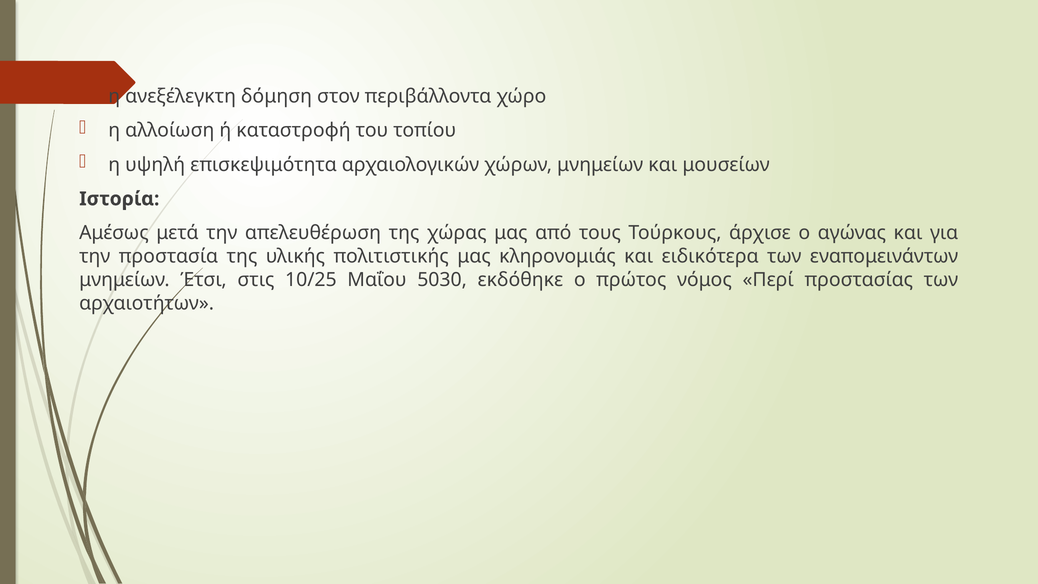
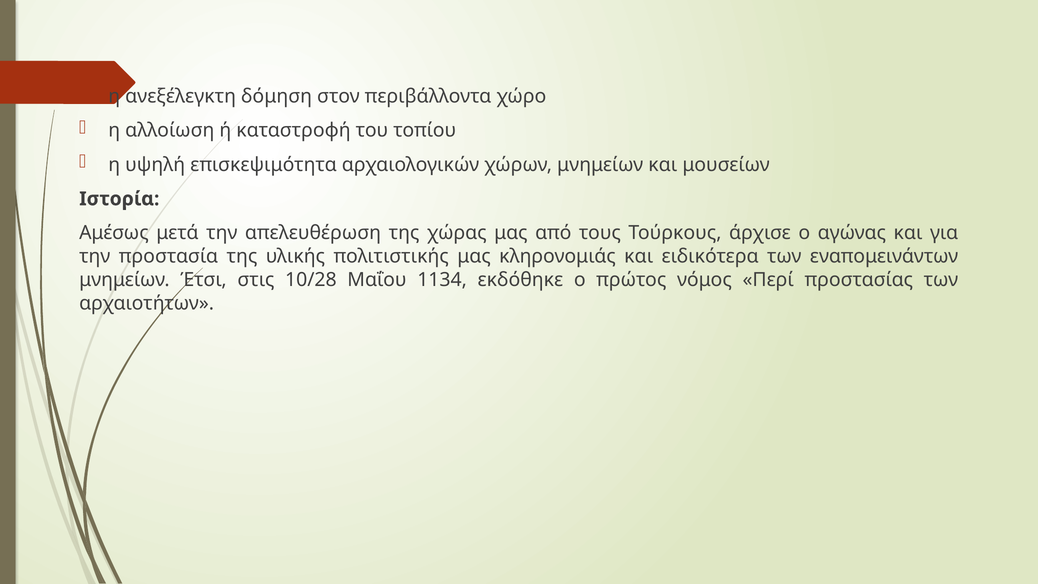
10/25: 10/25 -> 10/28
5030: 5030 -> 1134
